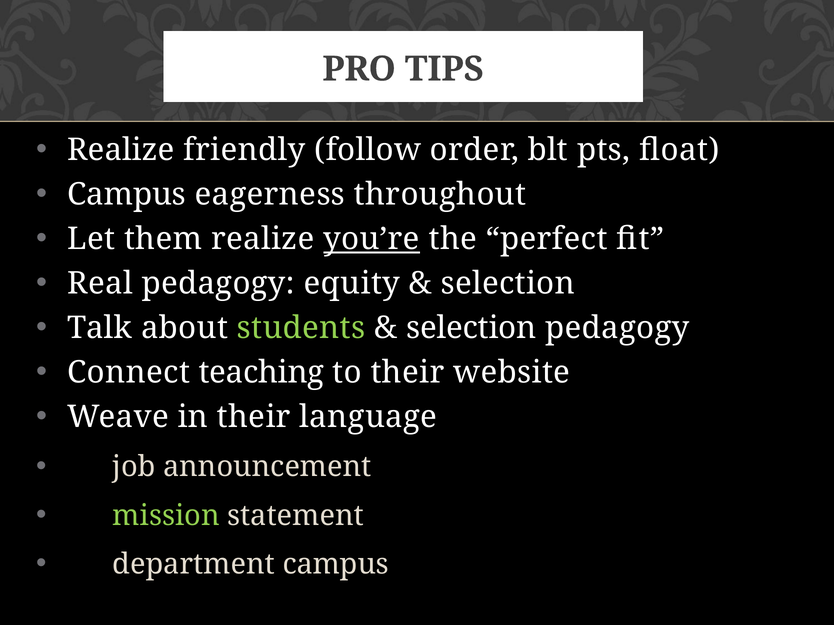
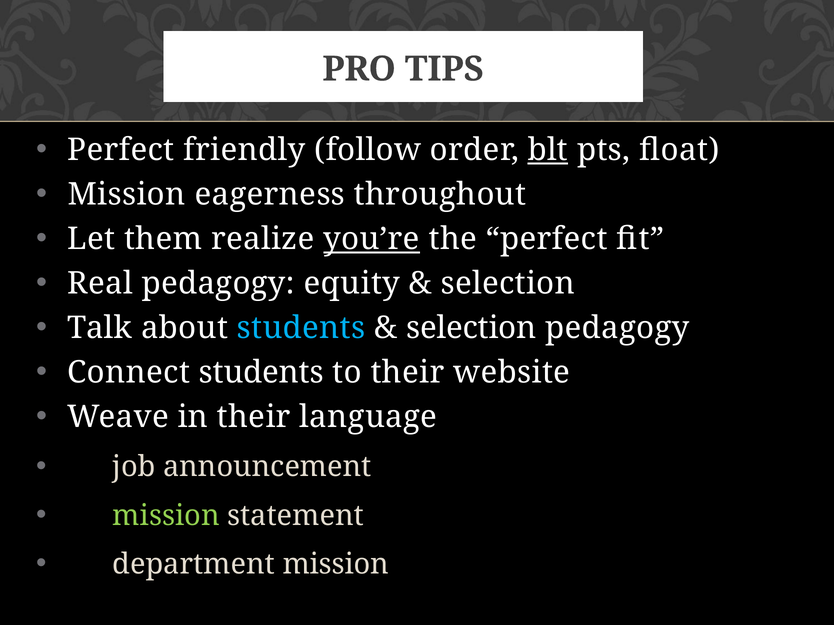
Realize at (121, 150): Realize -> Perfect
blt underline: none -> present
Campus at (127, 195): Campus -> Mission
students at (301, 328) colour: light green -> light blue
Connect teaching: teaching -> students
department campus: campus -> mission
